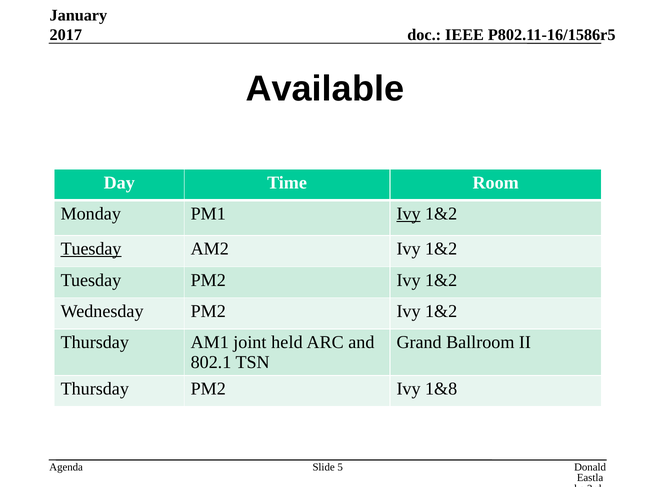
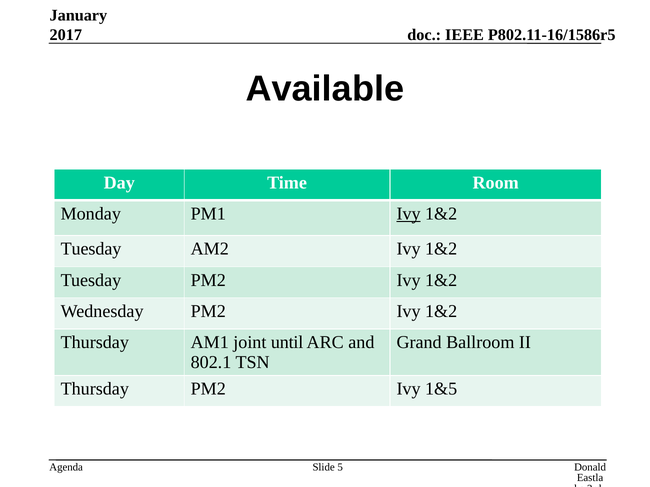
Tuesday at (91, 249) underline: present -> none
held: held -> until
1&8: 1&8 -> 1&5
